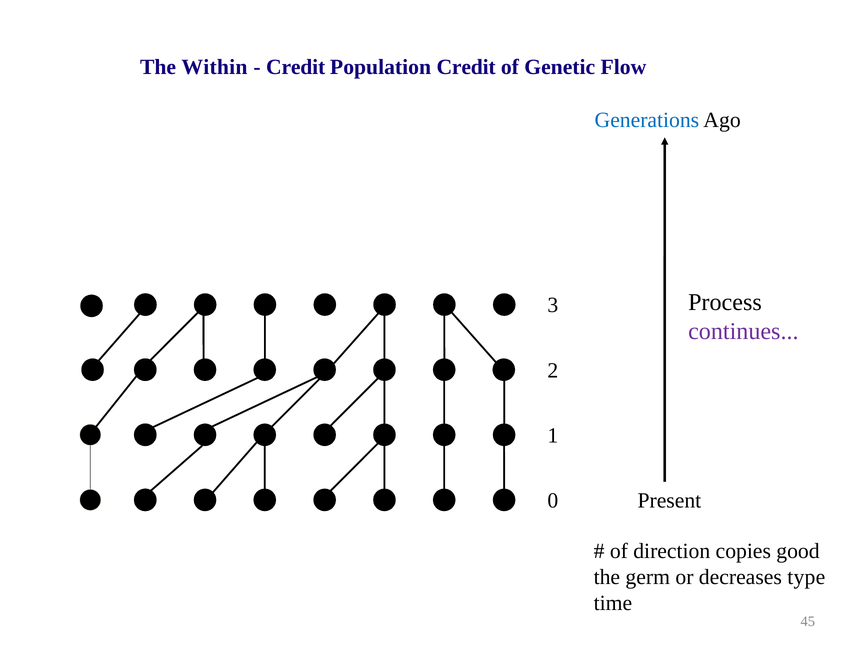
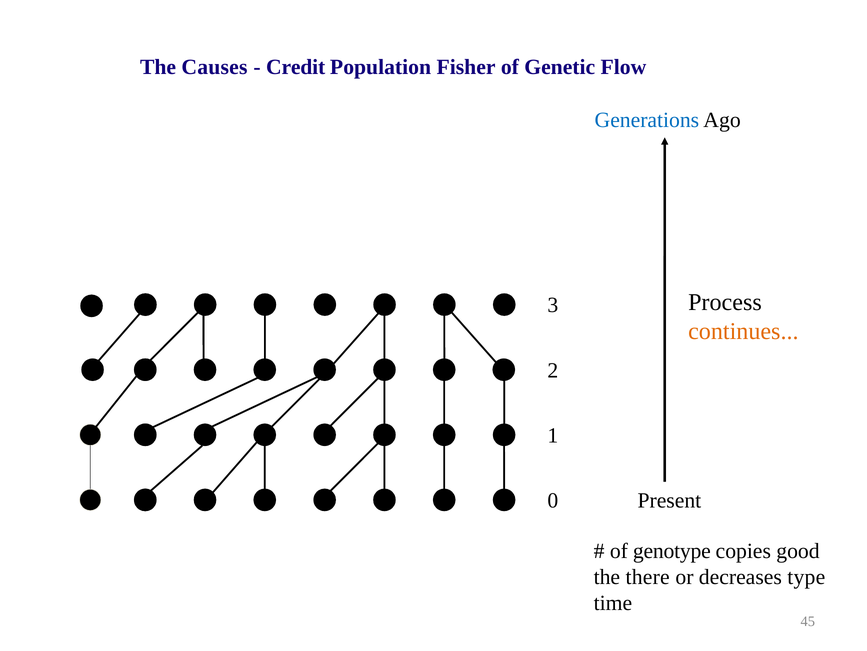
Within: Within -> Causes
Population Credit: Credit -> Fisher
continues colour: purple -> orange
direction: direction -> genotype
germ: germ -> there
